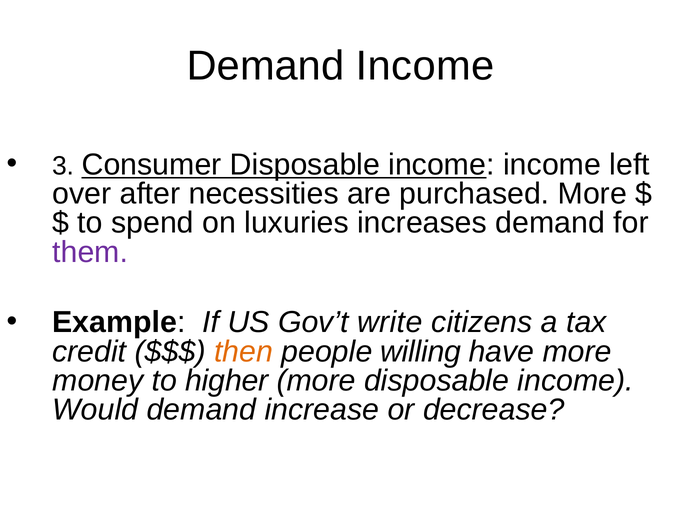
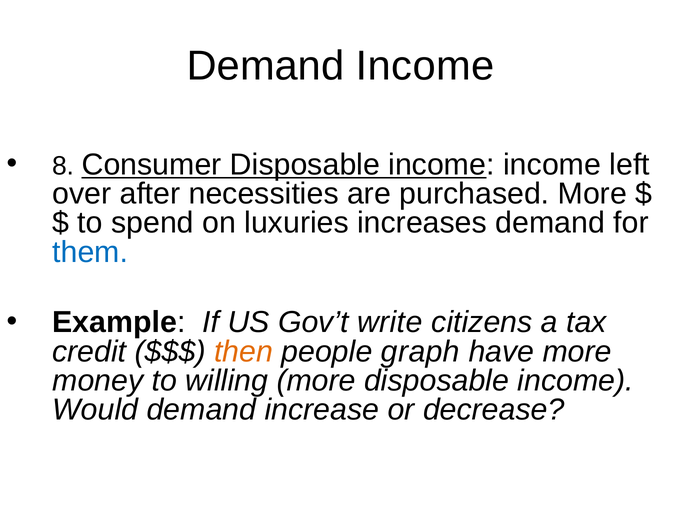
3: 3 -> 8
them colour: purple -> blue
willing: willing -> graph
higher: higher -> willing
